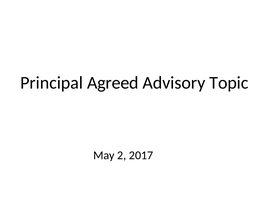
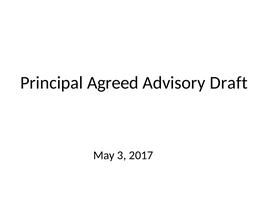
Topic: Topic -> Draft
2: 2 -> 3
